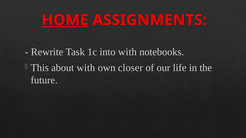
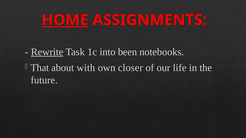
Rewrite underline: none -> present
into with: with -> been
This: This -> That
